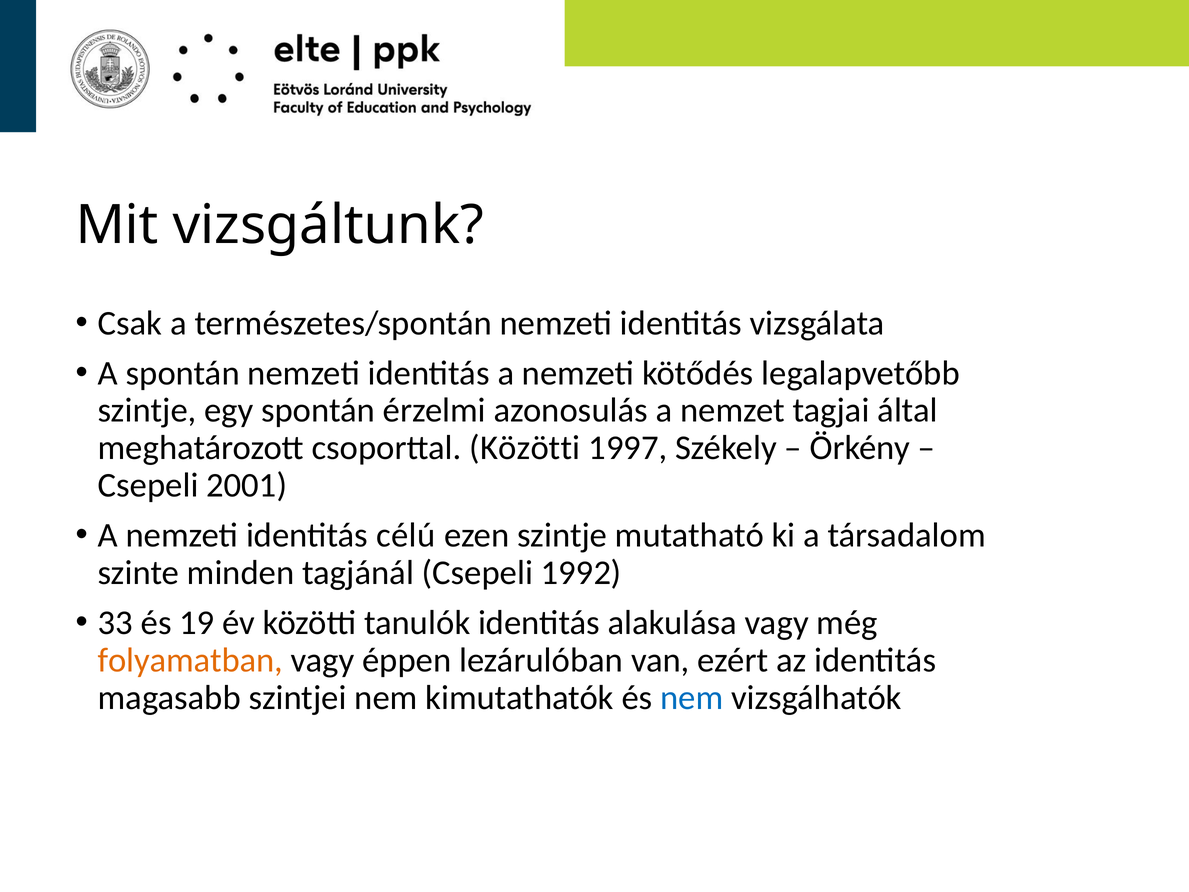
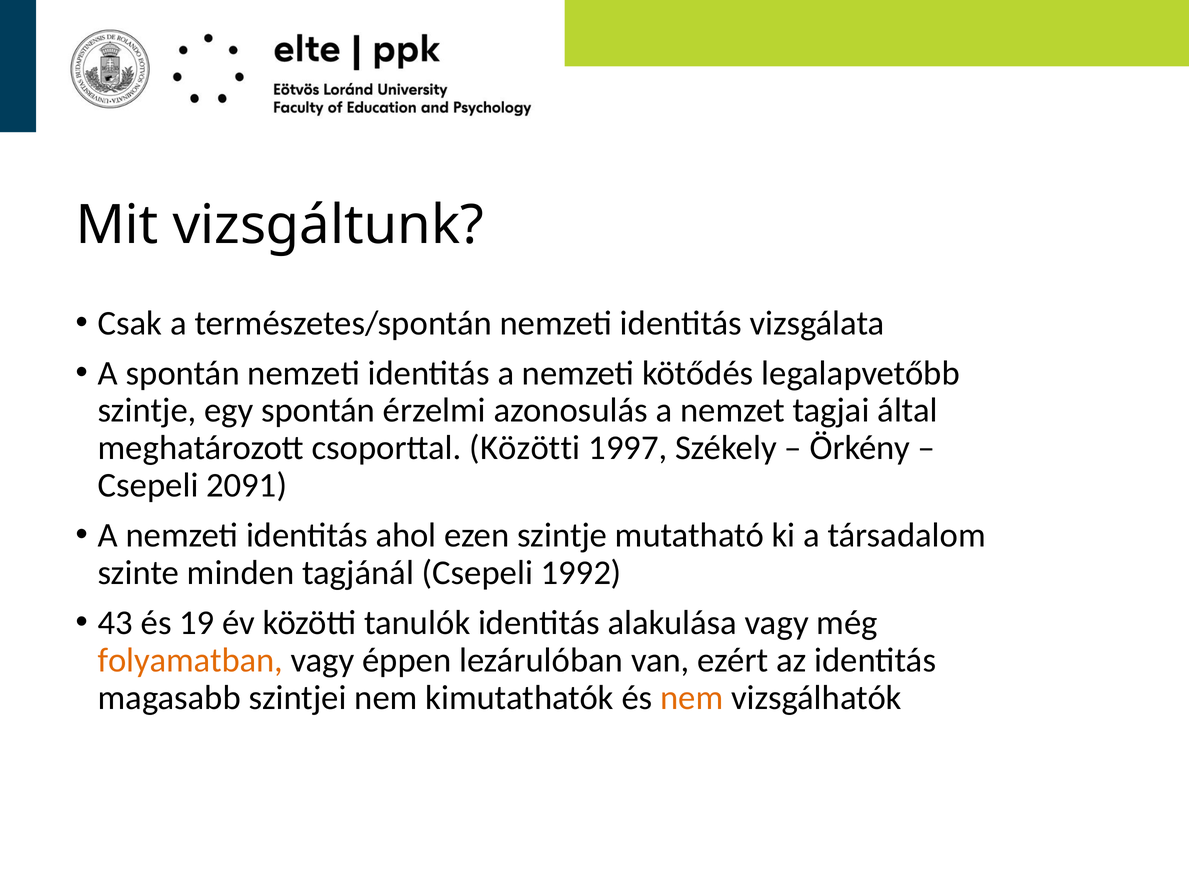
2001: 2001 -> 2091
célú: célú -> ahol
33: 33 -> 43
nem at (692, 697) colour: blue -> orange
